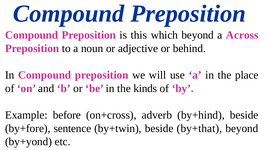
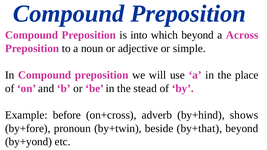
this: this -> into
behind: behind -> simple
kinds: kinds -> stead
by+hind beside: beside -> shows
sentence: sentence -> pronoun
